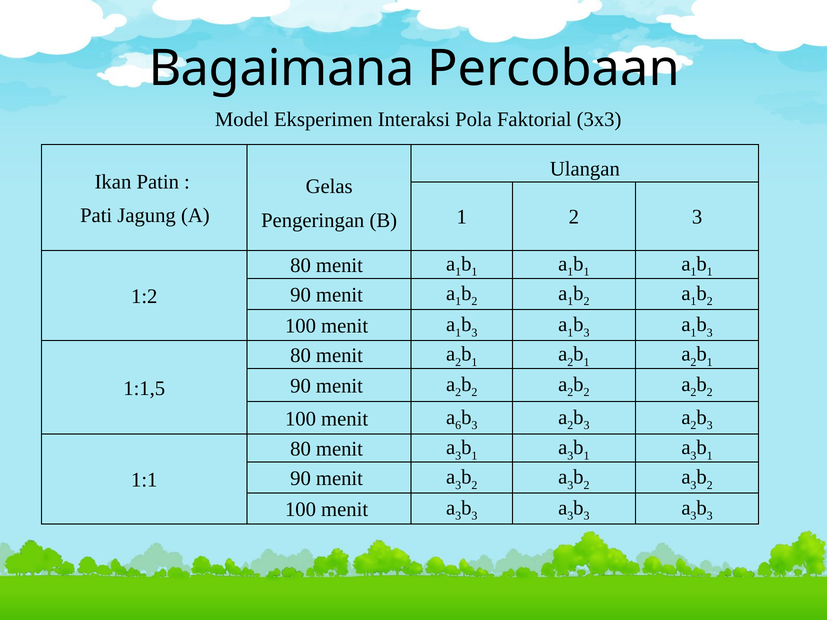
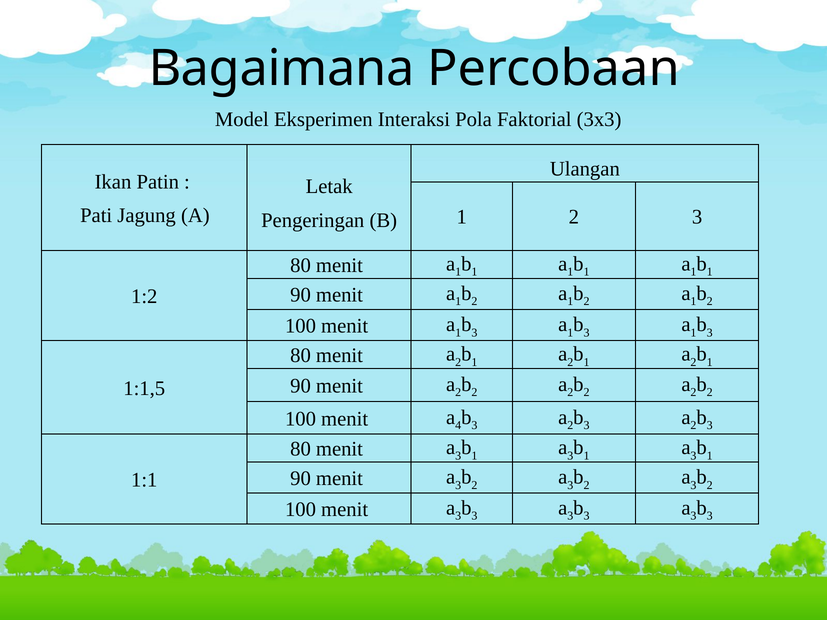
Gelas: Gelas -> Letak
6: 6 -> 4
